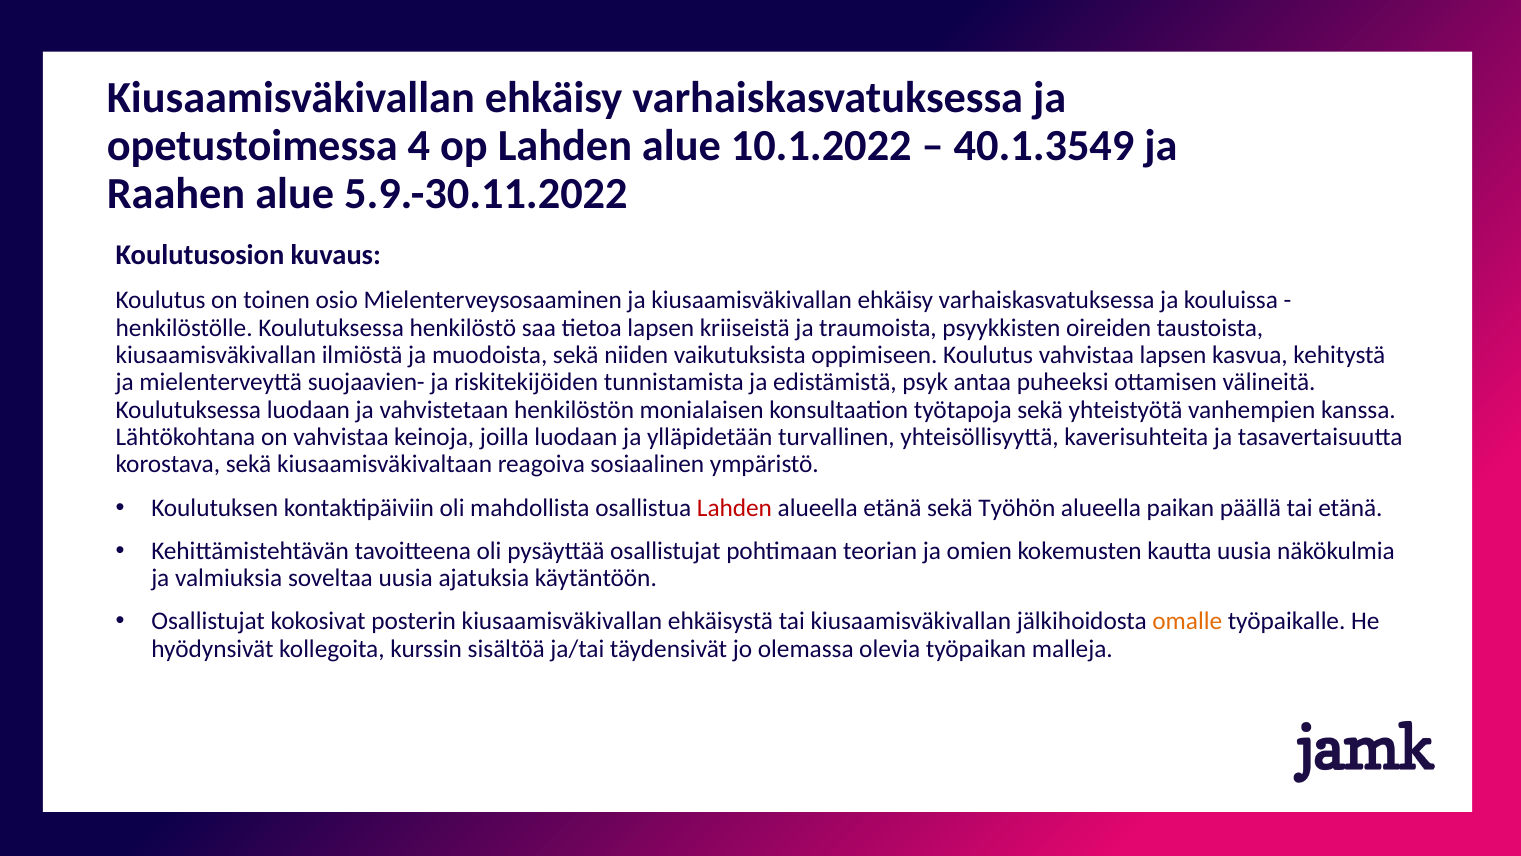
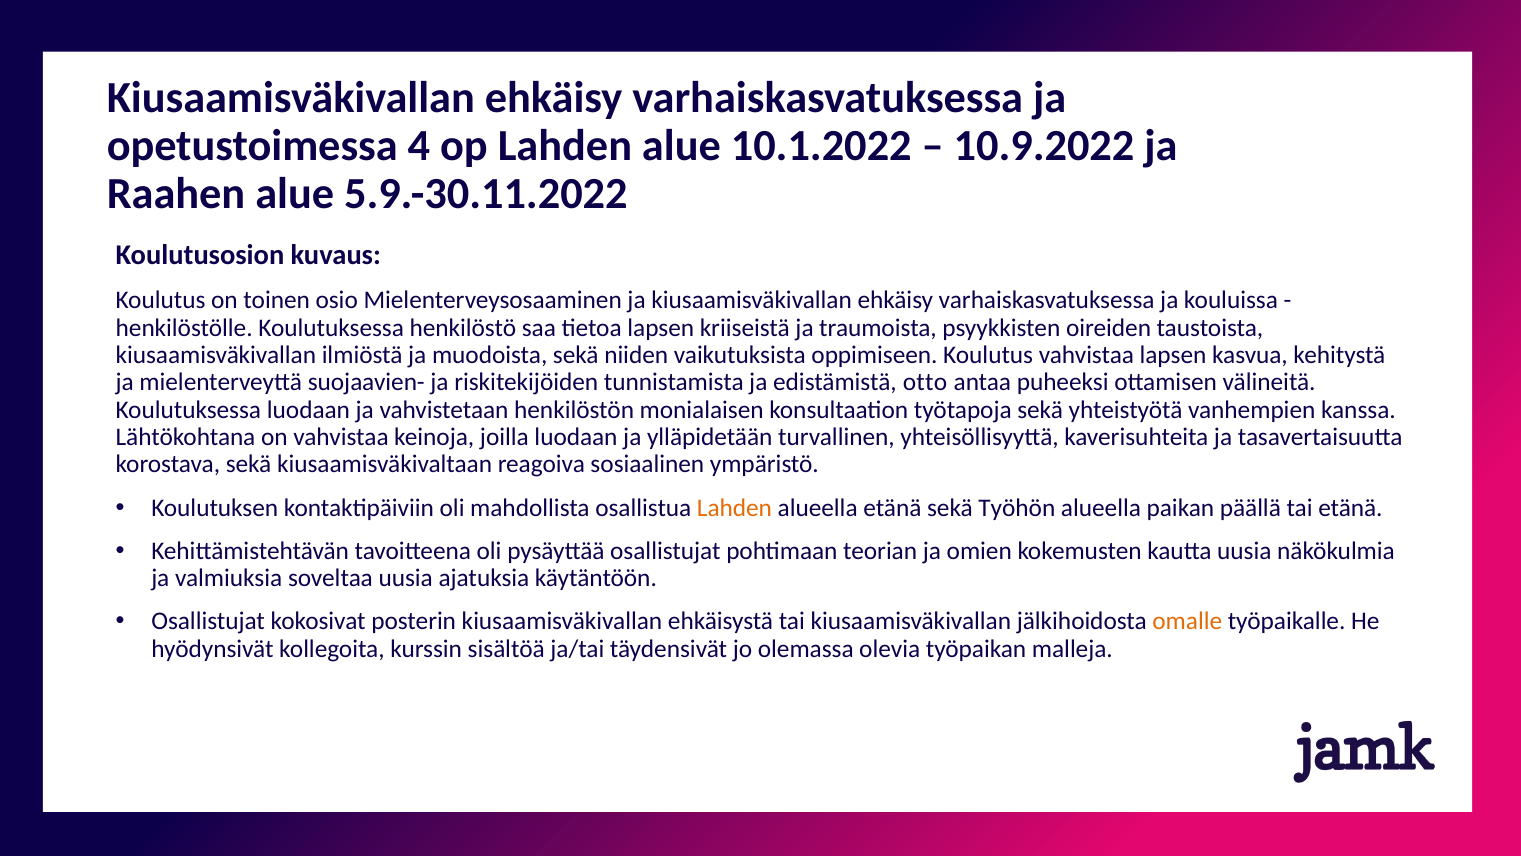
40.1.3549: 40.1.3549 -> 10.9.2022
psyk: psyk -> otto
Lahden at (735, 508) colour: red -> orange
